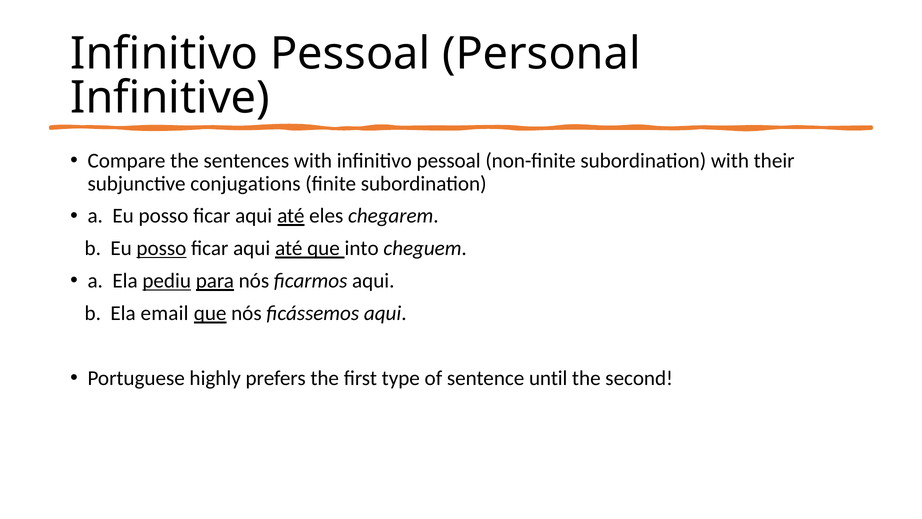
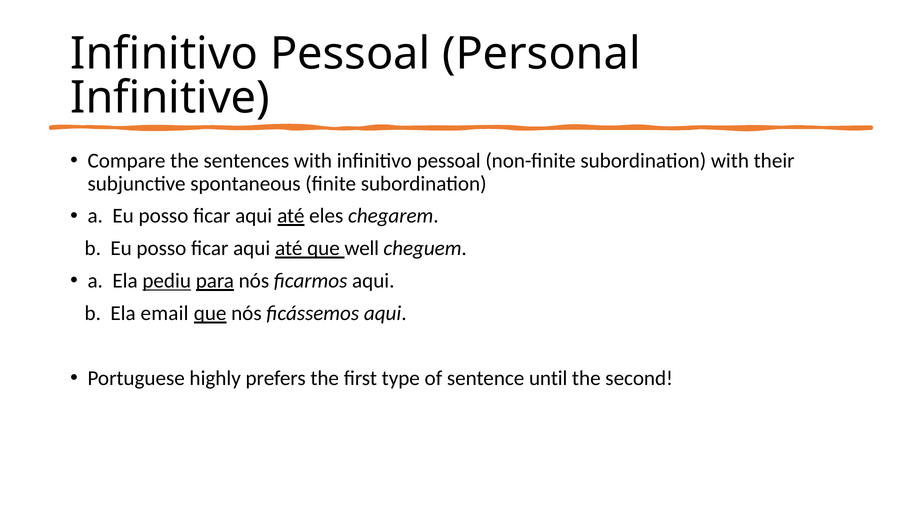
conjugations: conjugations -> spontaneous
posso at (161, 248) underline: present -> none
into: into -> well
